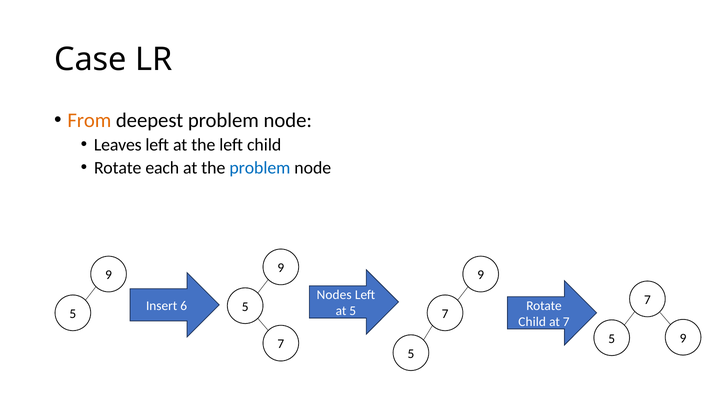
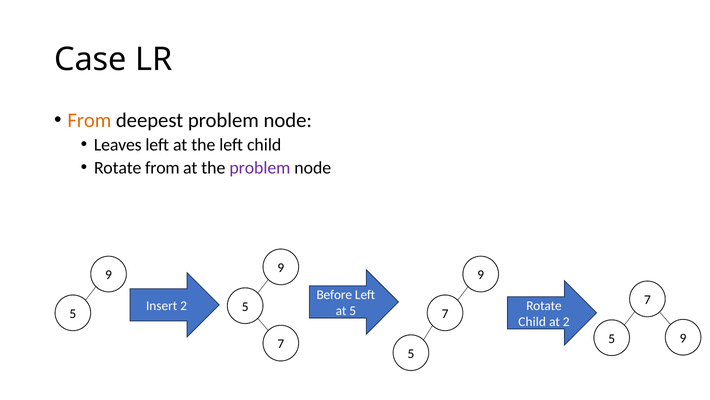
Rotate each: each -> from
problem at (260, 167) colour: blue -> purple
Nodes: Nodes -> Before
Insert 6: 6 -> 2
at 7: 7 -> 2
